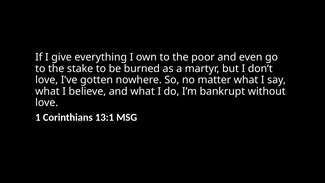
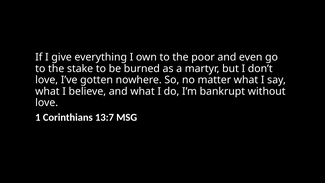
13:1: 13:1 -> 13:7
